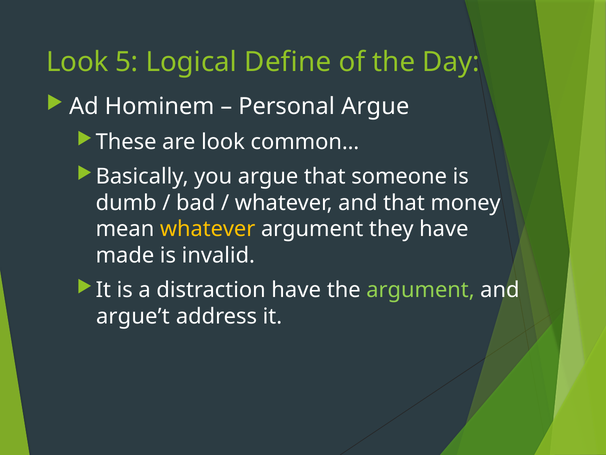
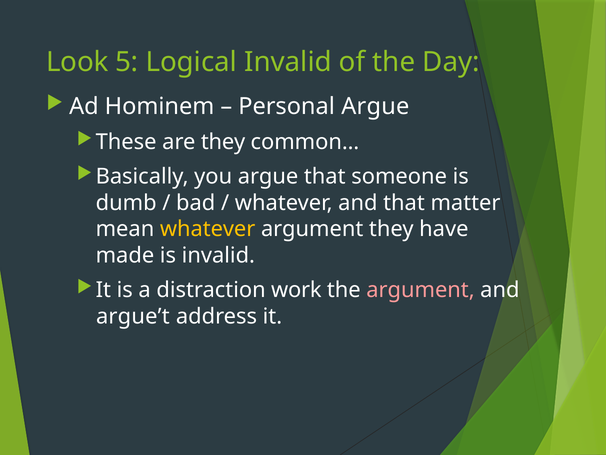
Logical Define: Define -> Invalid
are look: look -> they
money: money -> matter
distraction have: have -> work
argument at (420, 290) colour: light green -> pink
